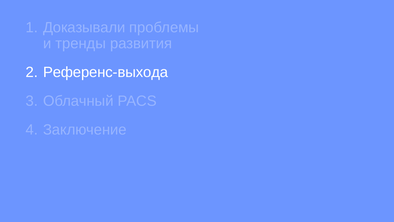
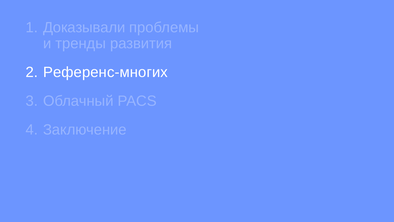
Референс-выхода: Референс-выхода -> Референс-многих
